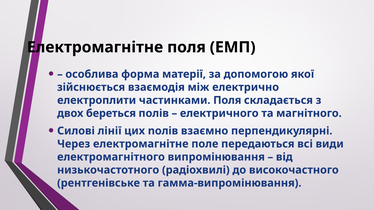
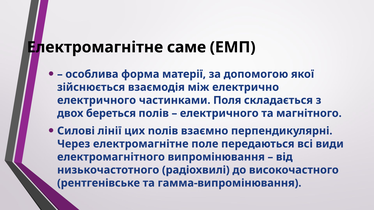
Електромагнiтне поля: поля -> саме
електроплити at (97, 100): електроплити -> електричного
